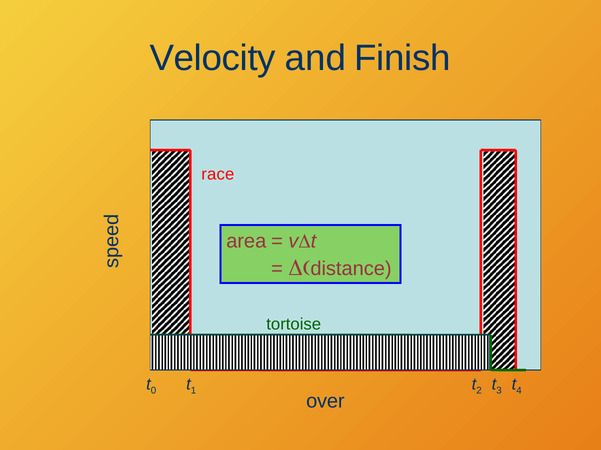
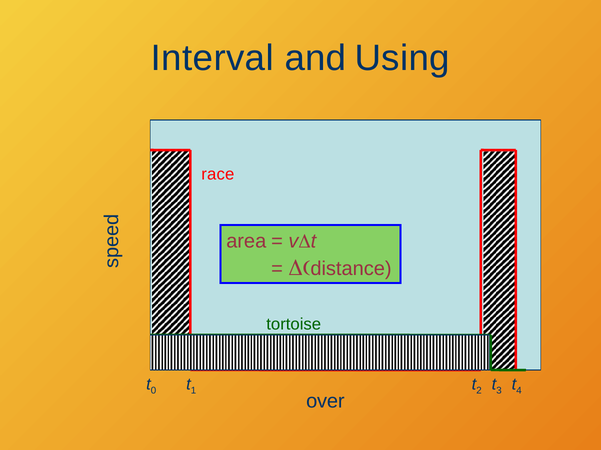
Velocity: Velocity -> Interval
Finish: Finish -> Using
